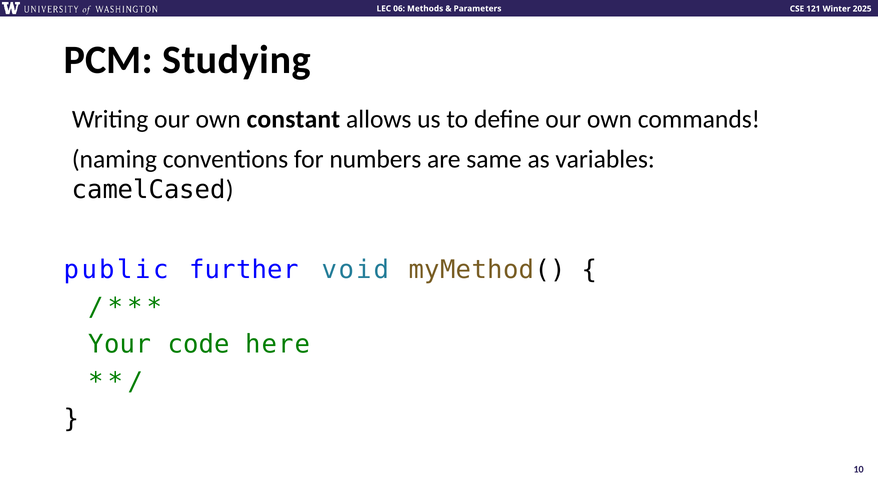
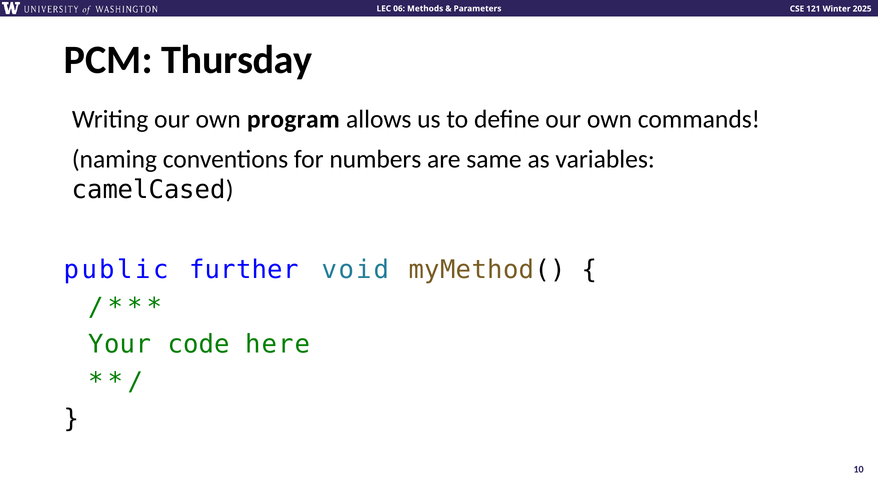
Studying: Studying -> Thursday
constant: constant -> program
